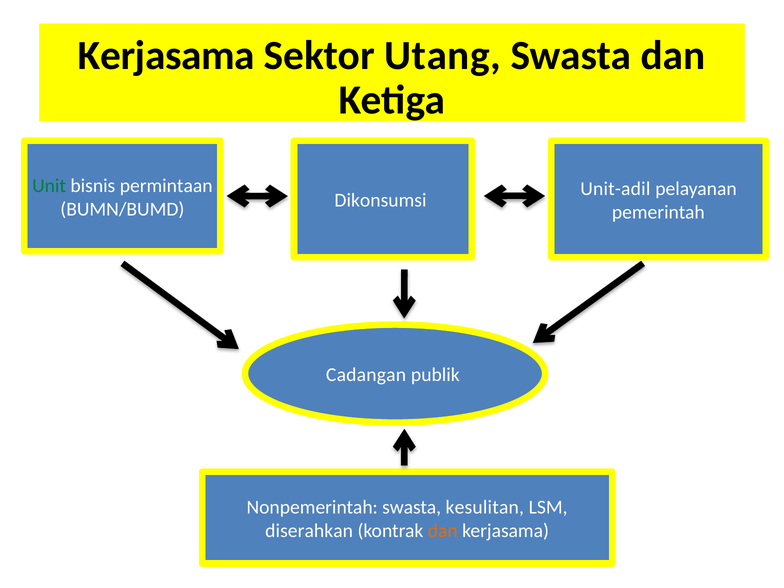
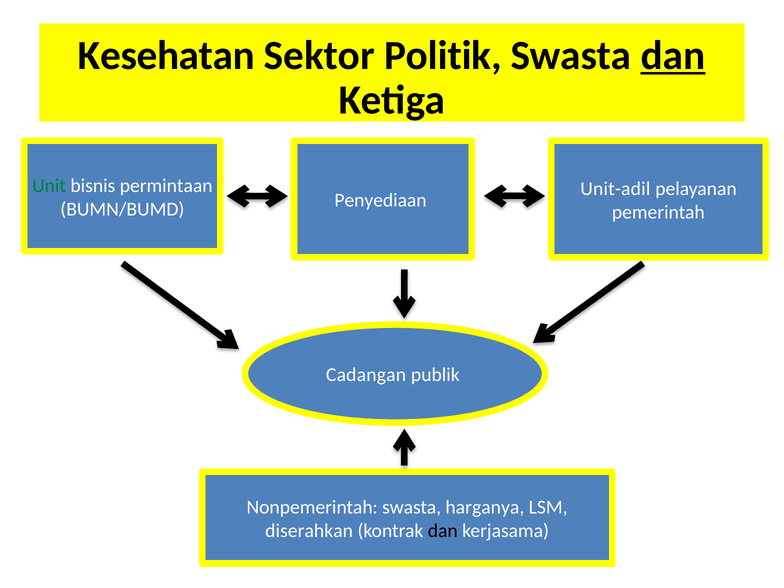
Kerjasama at (166, 56): Kerjasama -> Kesehatan
Utang: Utang -> Politik
dan at (673, 56) underline: none -> present
Dikonsumsi: Dikonsumsi -> Penyediaan
kesulitan: kesulitan -> harganya
dan at (443, 531) colour: orange -> black
